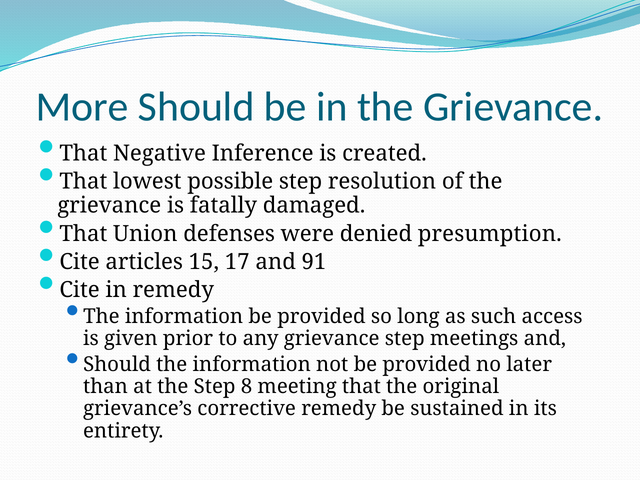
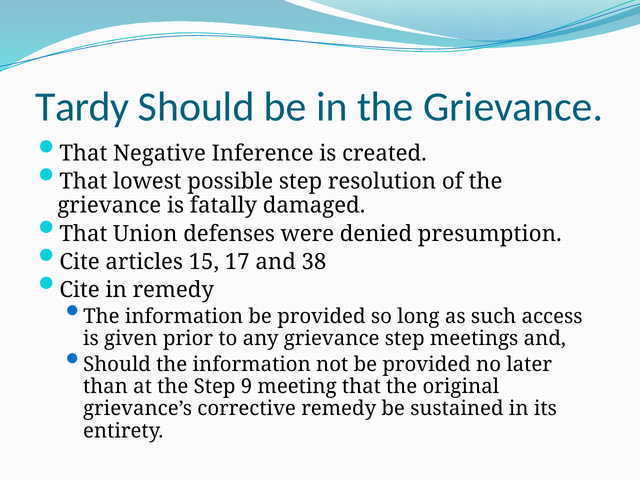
More: More -> Tardy
91: 91 -> 38
8: 8 -> 9
